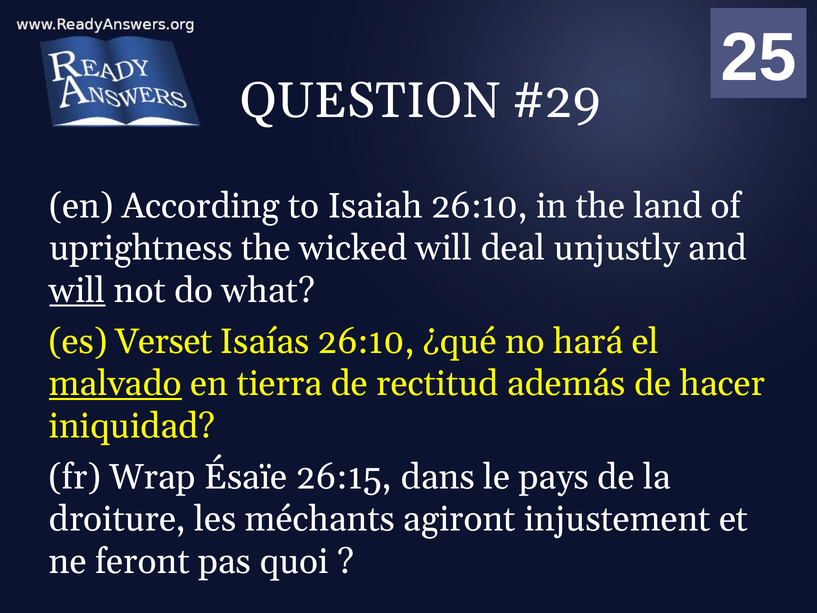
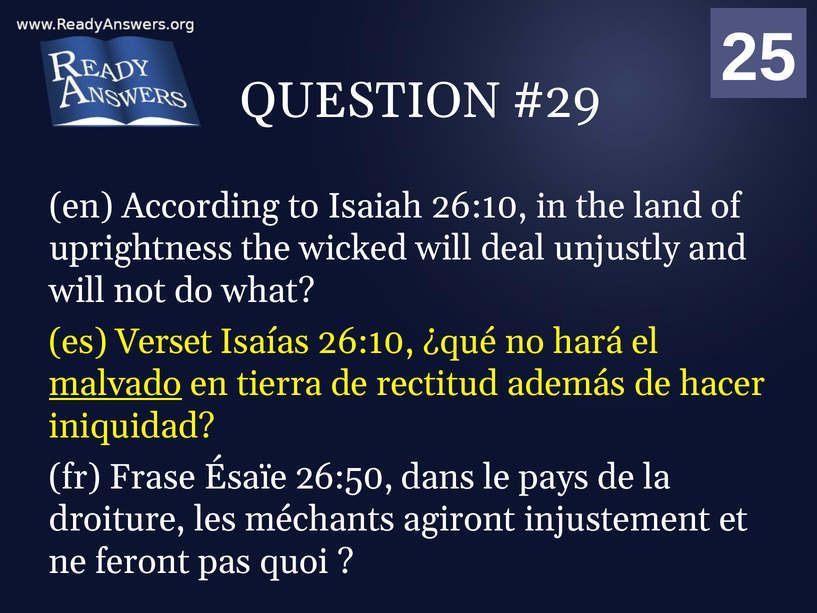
will at (77, 290) underline: present -> none
Wrap: Wrap -> Frase
26:15: 26:15 -> 26:50
